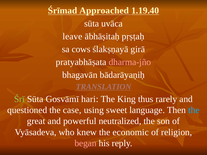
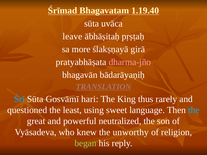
Approached: Approached -> Bhagavatam
cows: cows -> more
Śrī colour: light green -> light blue
case: case -> least
economic: economic -> unworthy
began colour: pink -> light green
